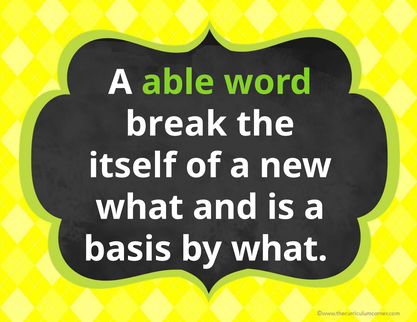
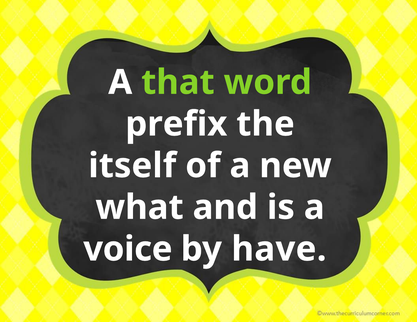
able: able -> that
break: break -> prefix
basis: basis -> voice
by what: what -> have
